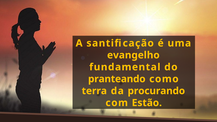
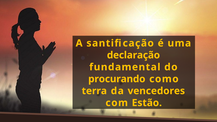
evangelho: evangelho -> declaração
pranteando: pranteando -> procurando
procurando: procurando -> vencedores
